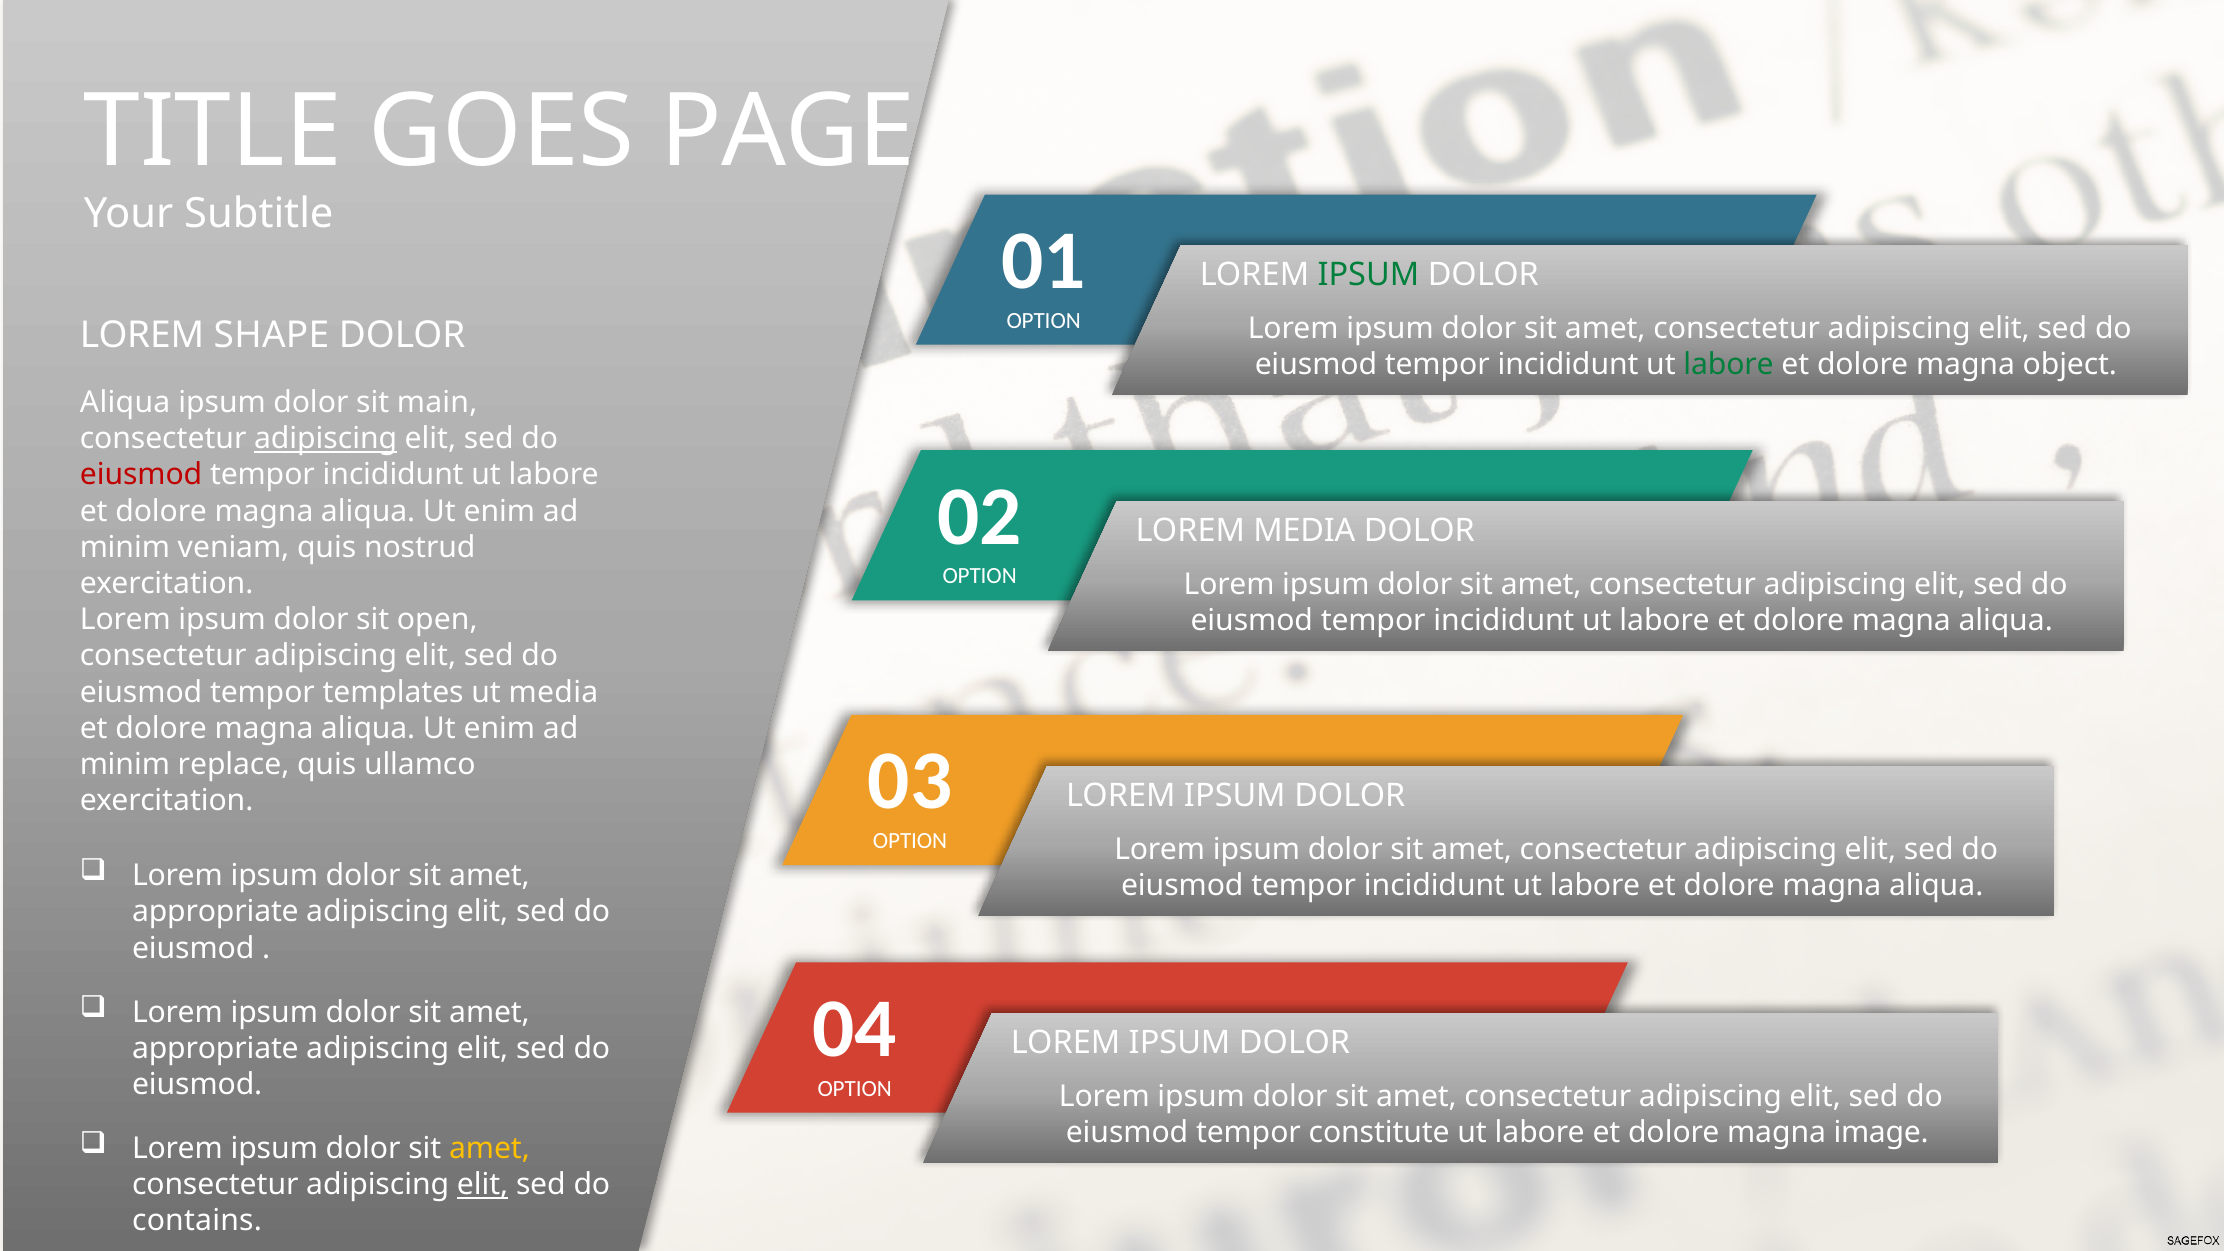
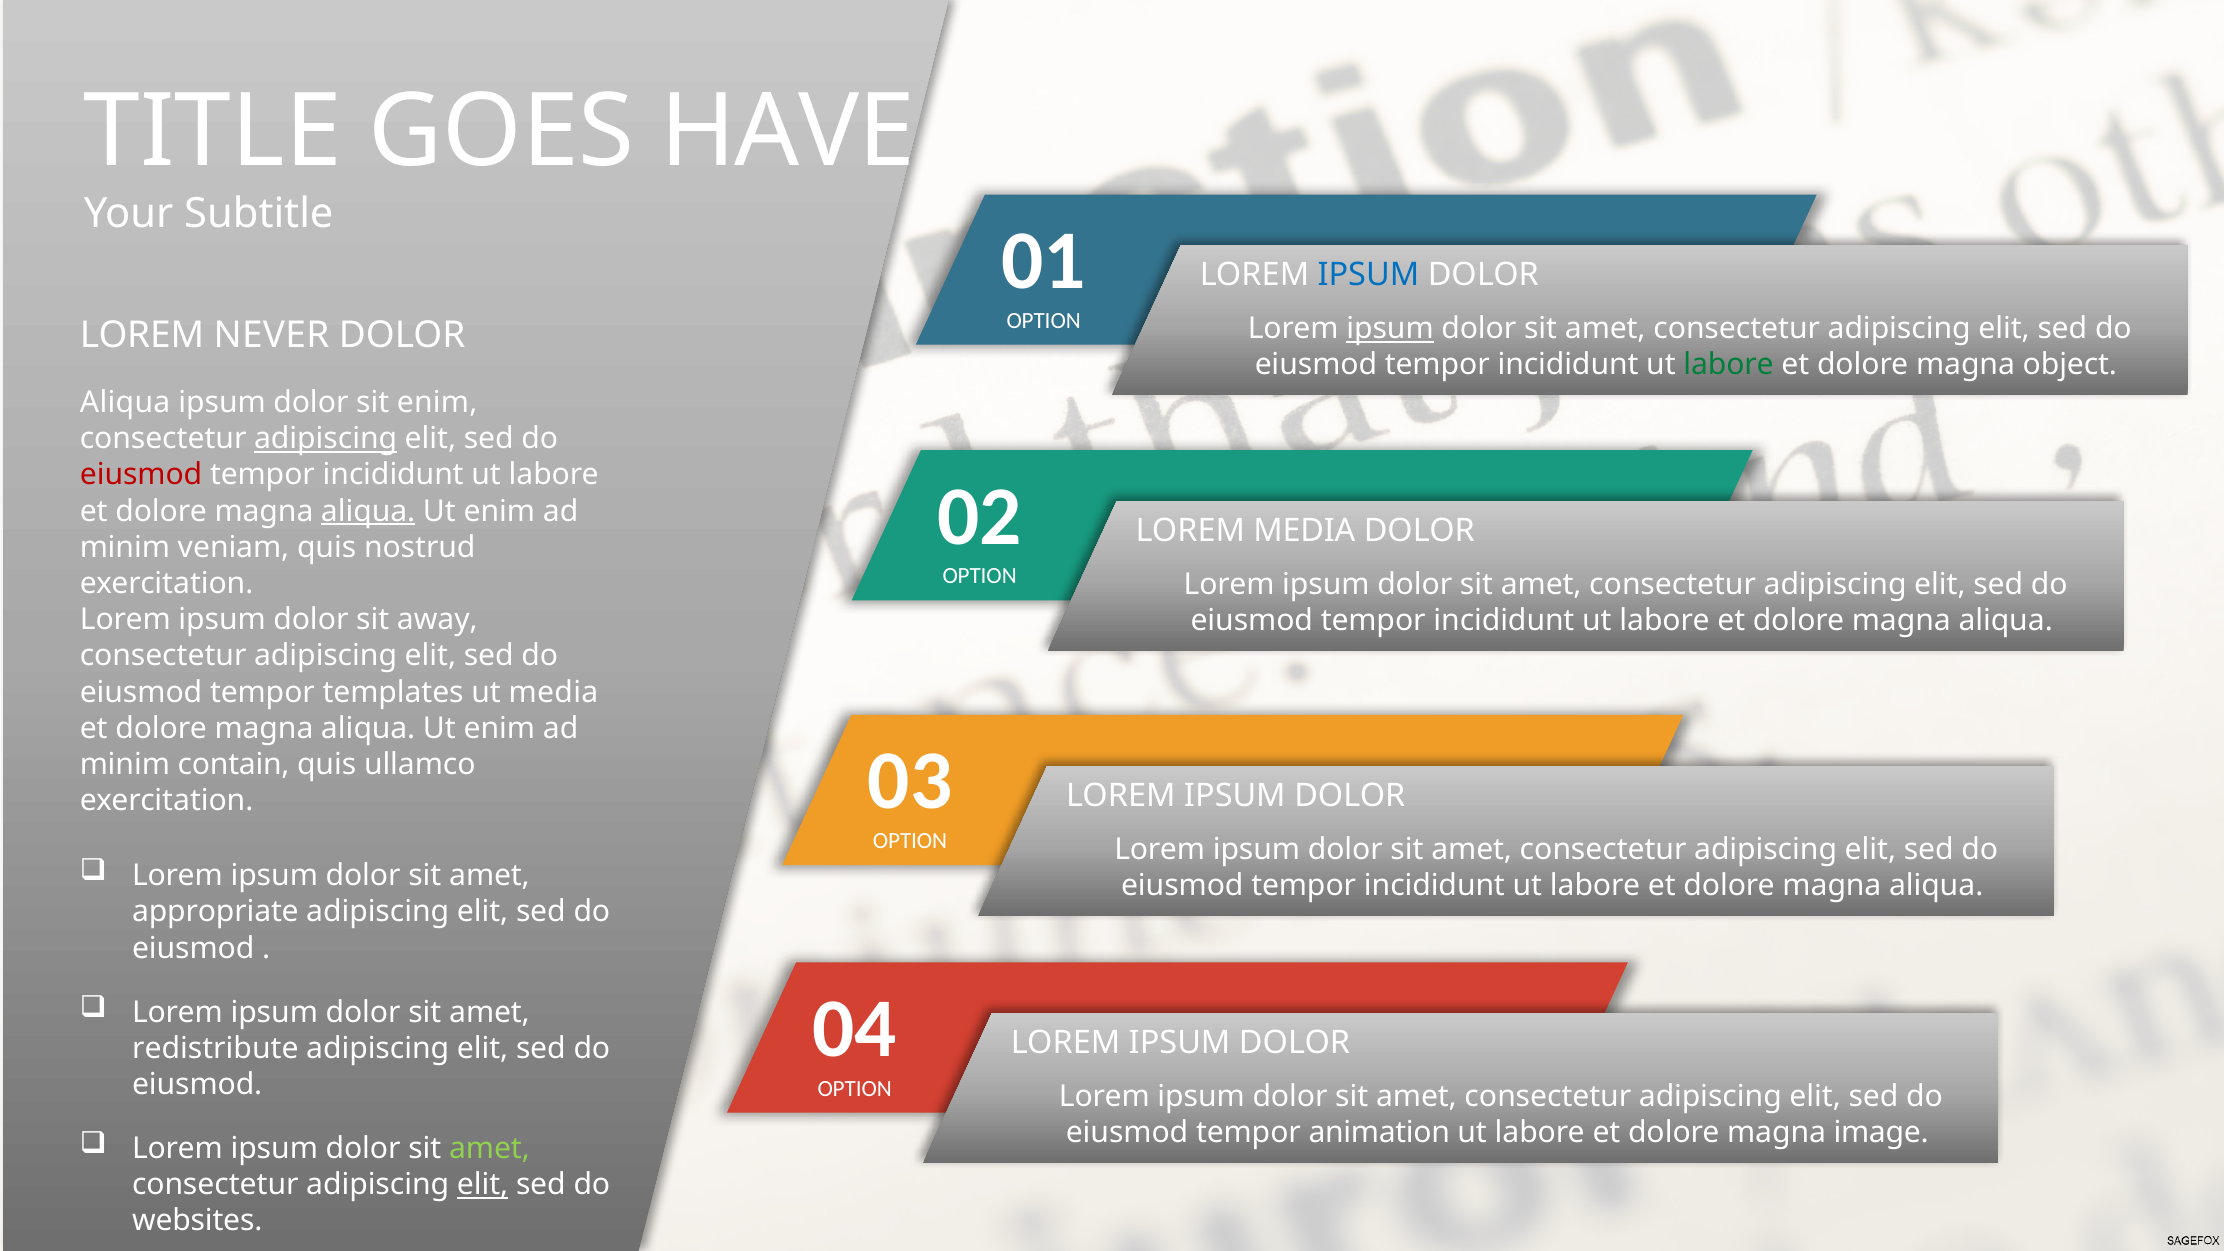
PAGE: PAGE -> HAVE
IPSUM at (1368, 275) colour: green -> blue
ipsum at (1390, 329) underline: none -> present
SHAPE: SHAPE -> NEVER
sit main: main -> enim
aliqua at (368, 511) underline: none -> present
open: open -> away
replace: replace -> contain
appropriate at (215, 1048): appropriate -> redistribute
constitute: constitute -> animation
amet at (489, 1149) colour: yellow -> light green
contains: contains -> websites
